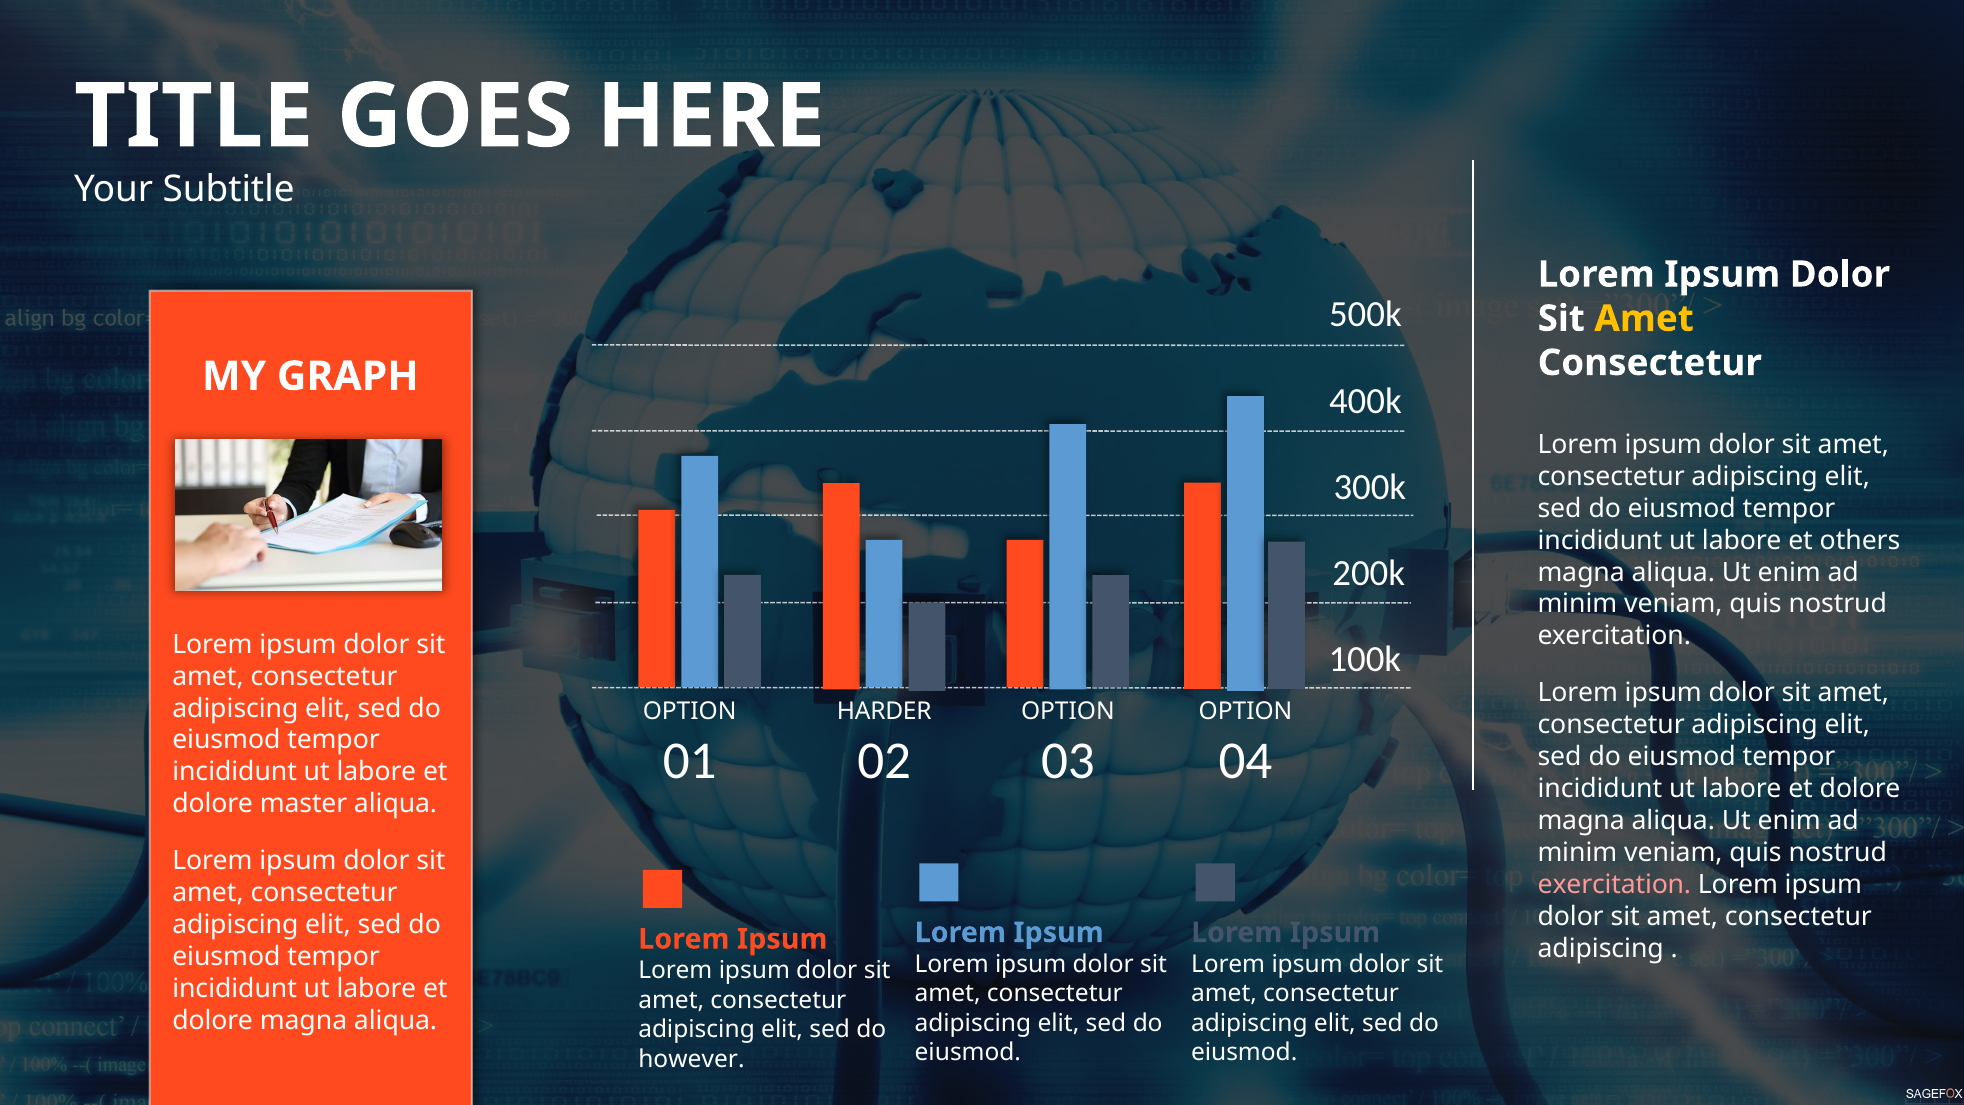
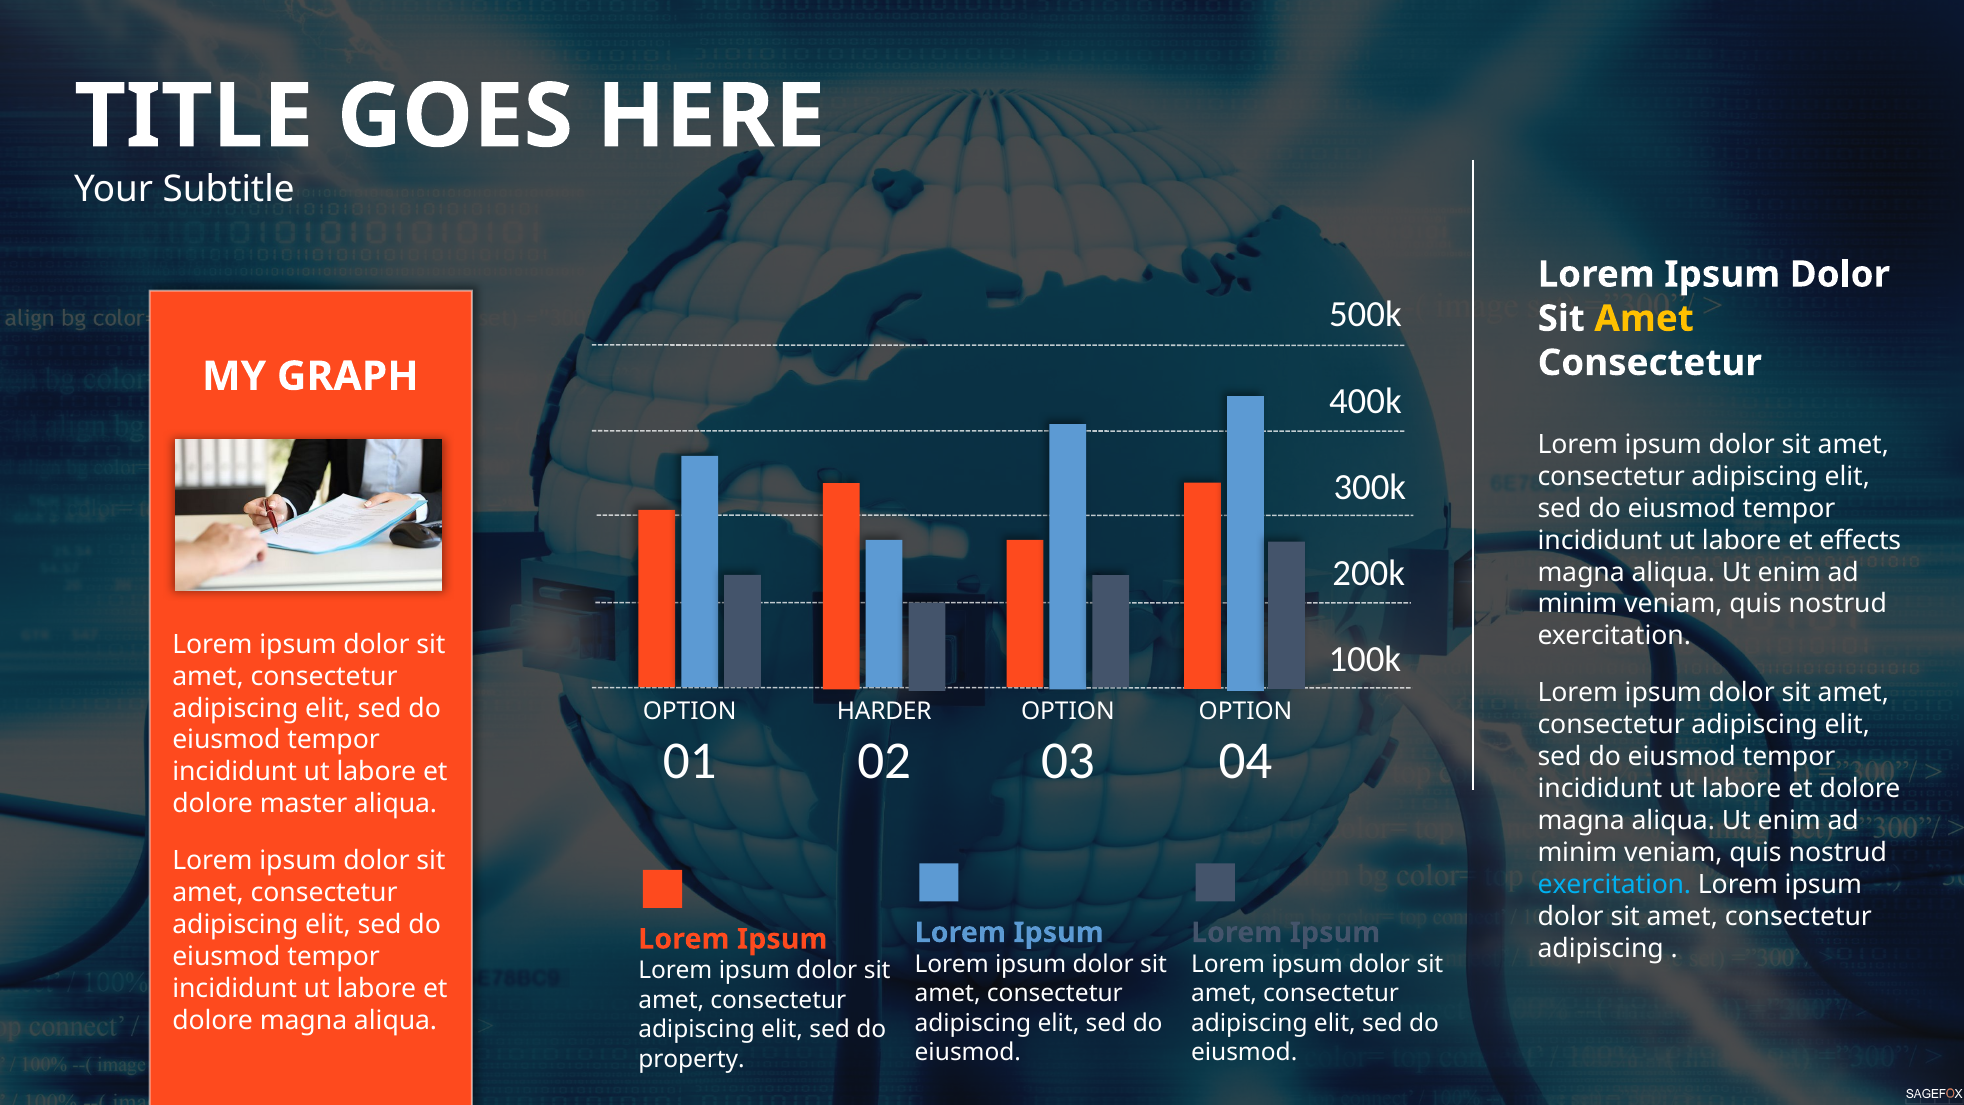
others: others -> effects
exercitation at (1614, 884) colour: pink -> light blue
however: however -> property
